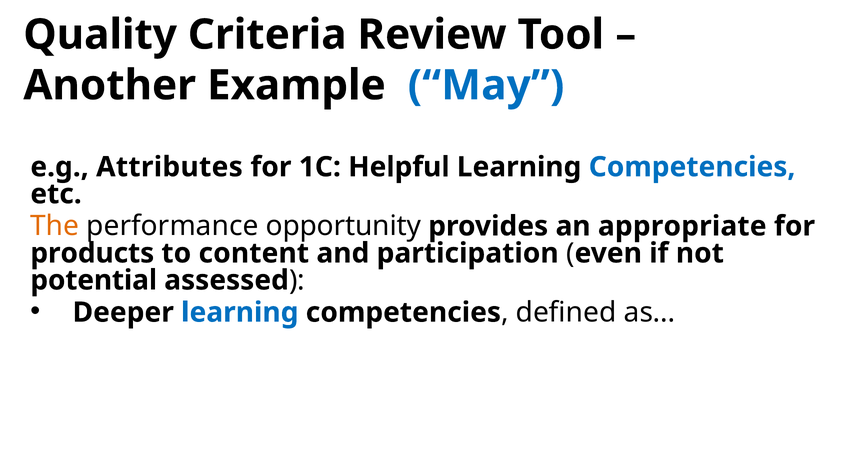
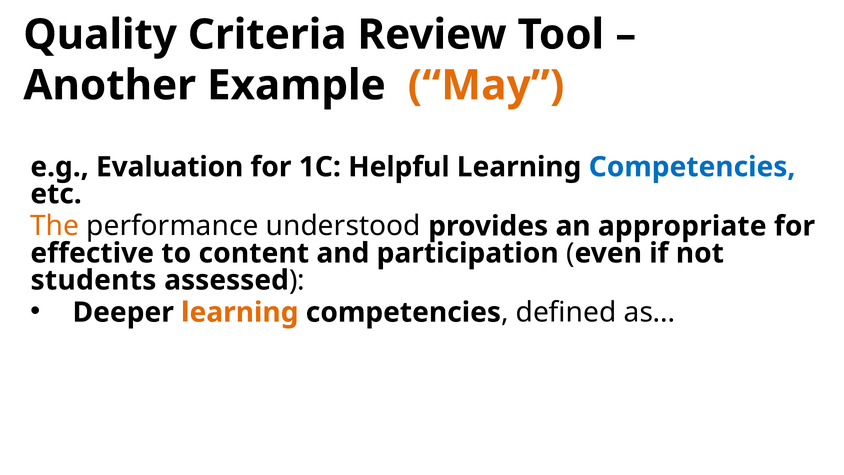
May colour: blue -> orange
Attributes: Attributes -> Evaluation
opportunity: opportunity -> understood
products: products -> effective
potential: potential -> students
learning at (240, 312) colour: blue -> orange
